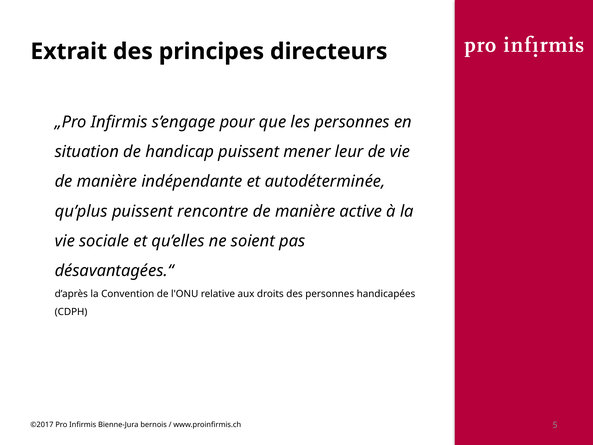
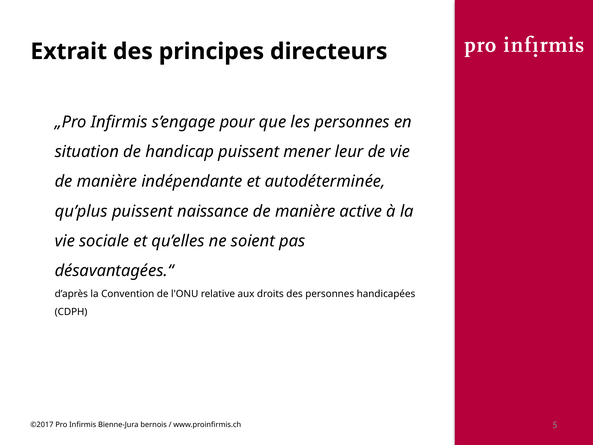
rencontre: rencontre -> naissance
